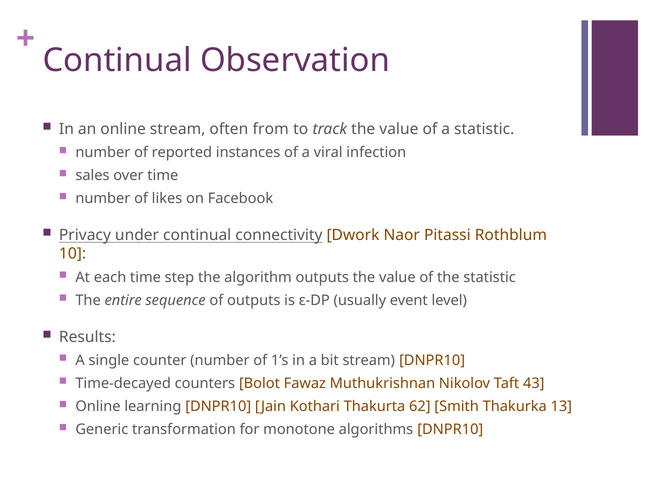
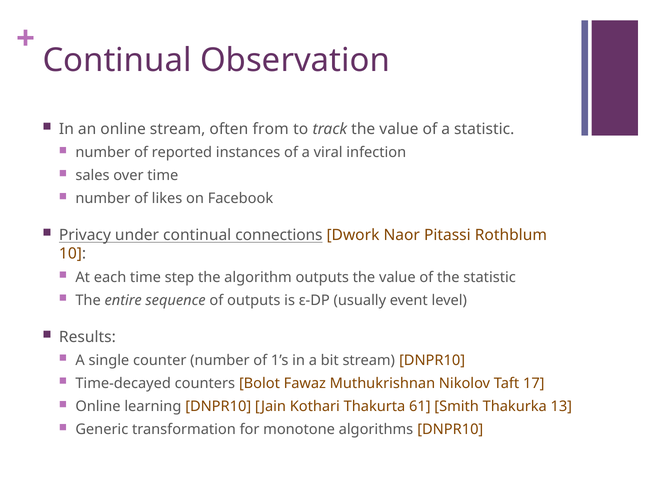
connectivity: connectivity -> connections
43: 43 -> 17
62: 62 -> 61
